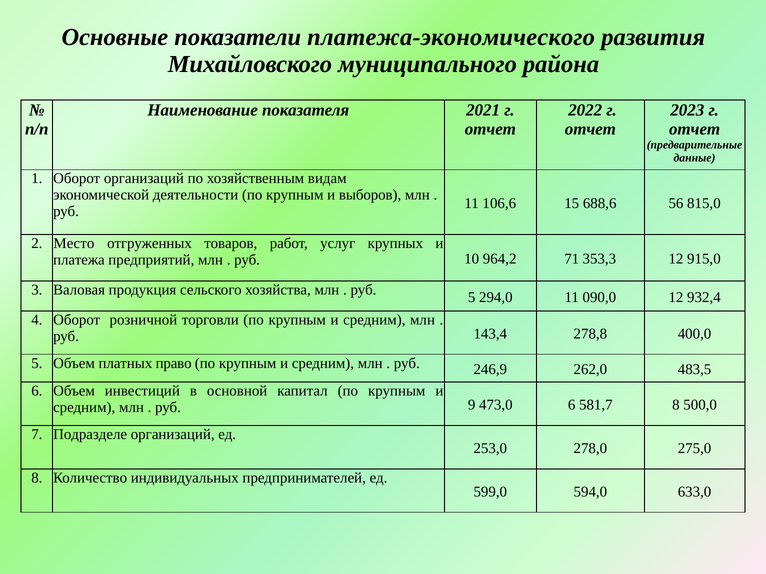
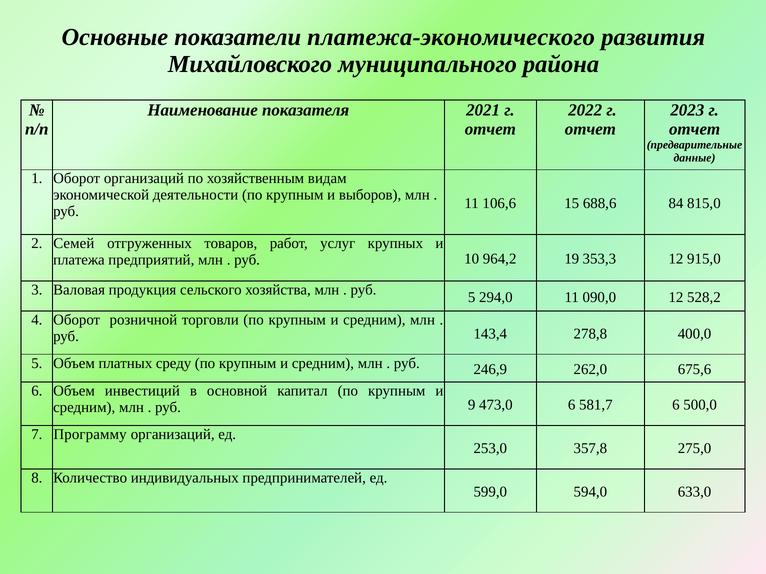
56: 56 -> 84
Место: Место -> Семей
71: 71 -> 19
932,4: 932,4 -> 528,2
право: право -> среду
483,5: 483,5 -> 675,6
581,7 8: 8 -> 6
Подразделе: Подразделе -> Программу
278,0: 278,0 -> 357,8
